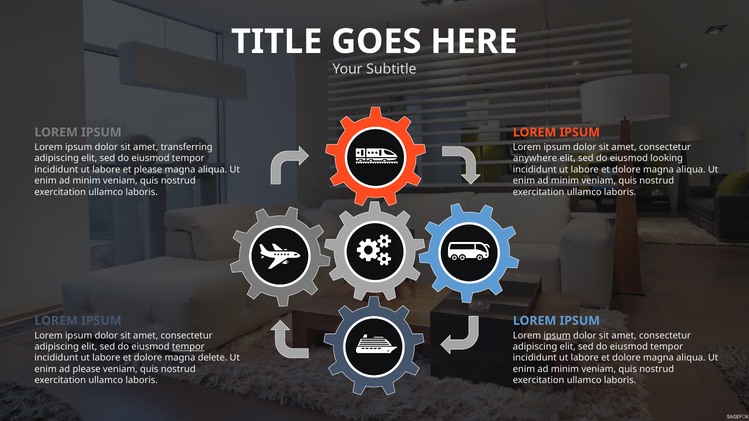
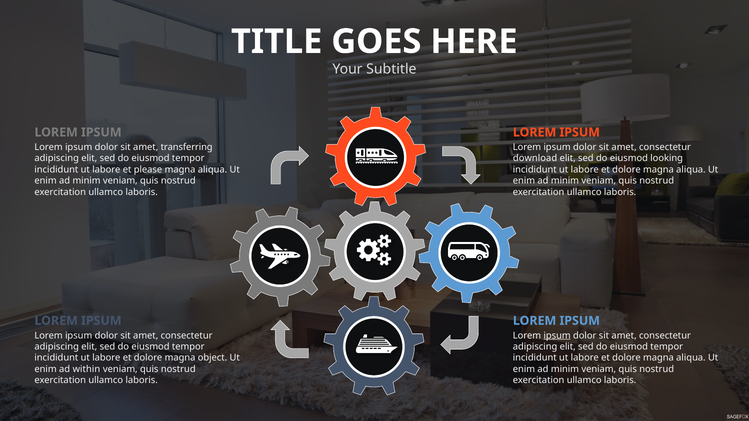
anywhere: anywhere -> download
tempor at (188, 347) underline: present -> none
delete: delete -> object
ad please: please -> within
